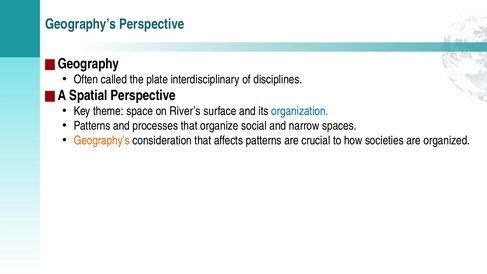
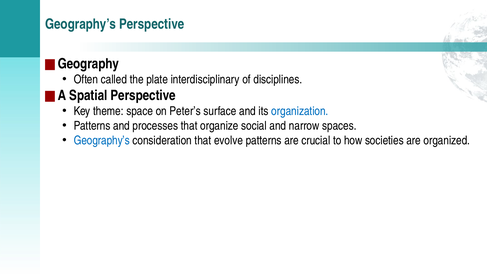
River’s: River’s -> Peter’s
Geography’s at (102, 140) colour: orange -> blue
affects: affects -> evolve
